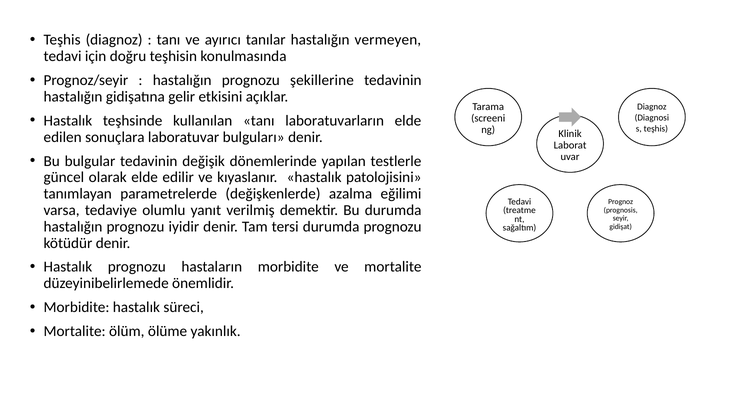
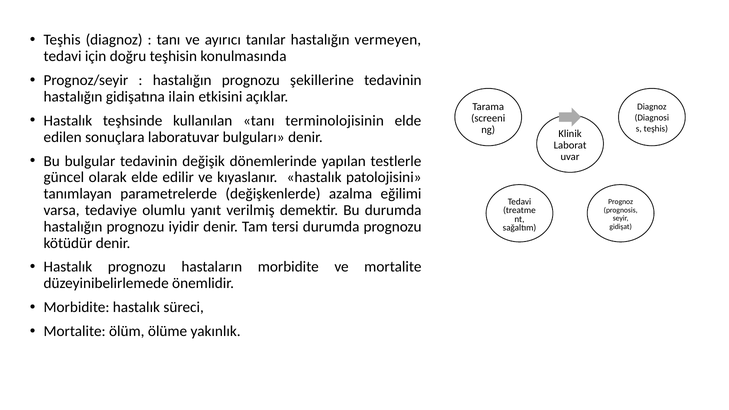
gelir: gelir -> ilain
laboratuvarların: laboratuvarların -> terminolojisinin
